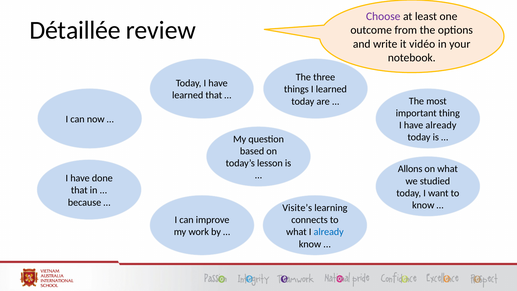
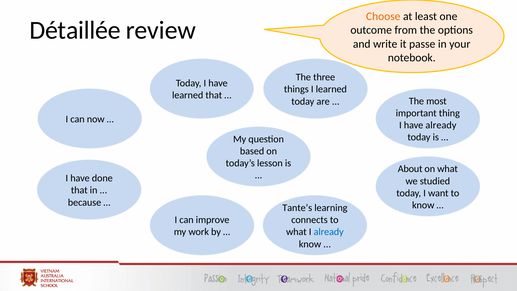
Choose colour: purple -> orange
vidéo: vidéo -> passe
Allons: Allons -> About
Visite’s: Visite’s -> Tante’s
